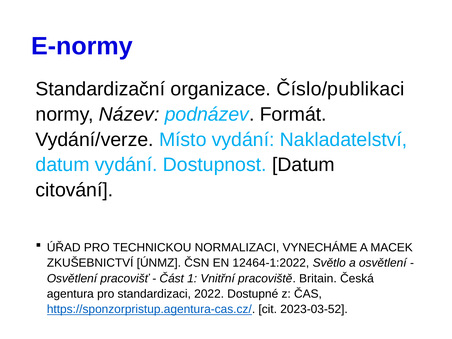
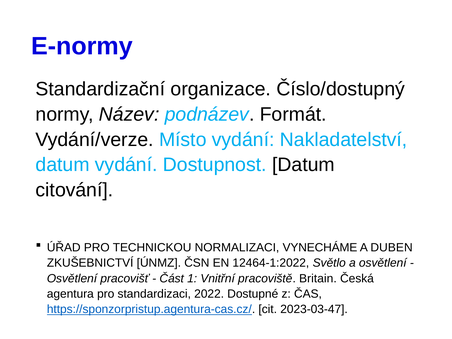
Číslo/publikaci: Číslo/publikaci -> Číslo/dostupný
MACEK: MACEK -> DUBEN
2023-03-52: 2023-03-52 -> 2023-03-47
